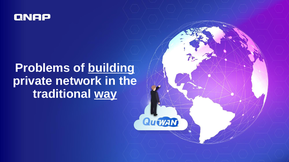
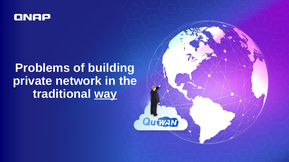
building underline: present -> none
